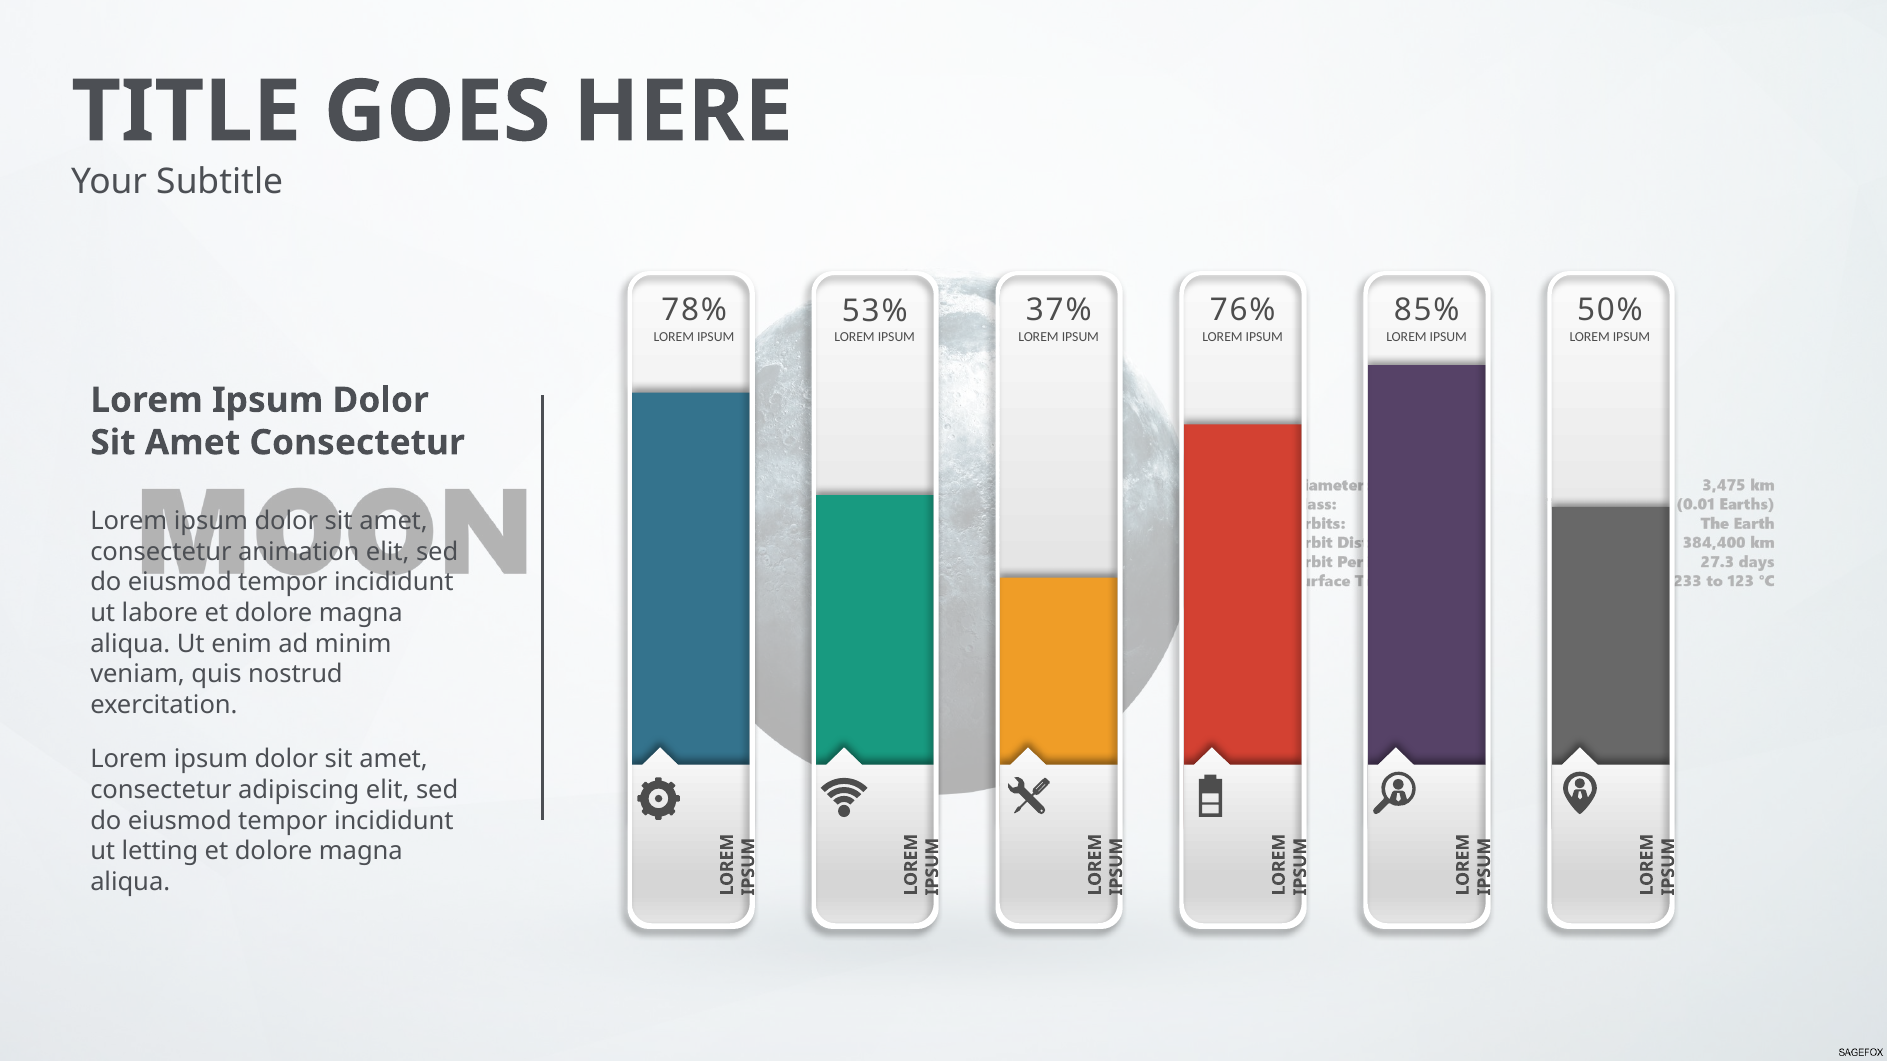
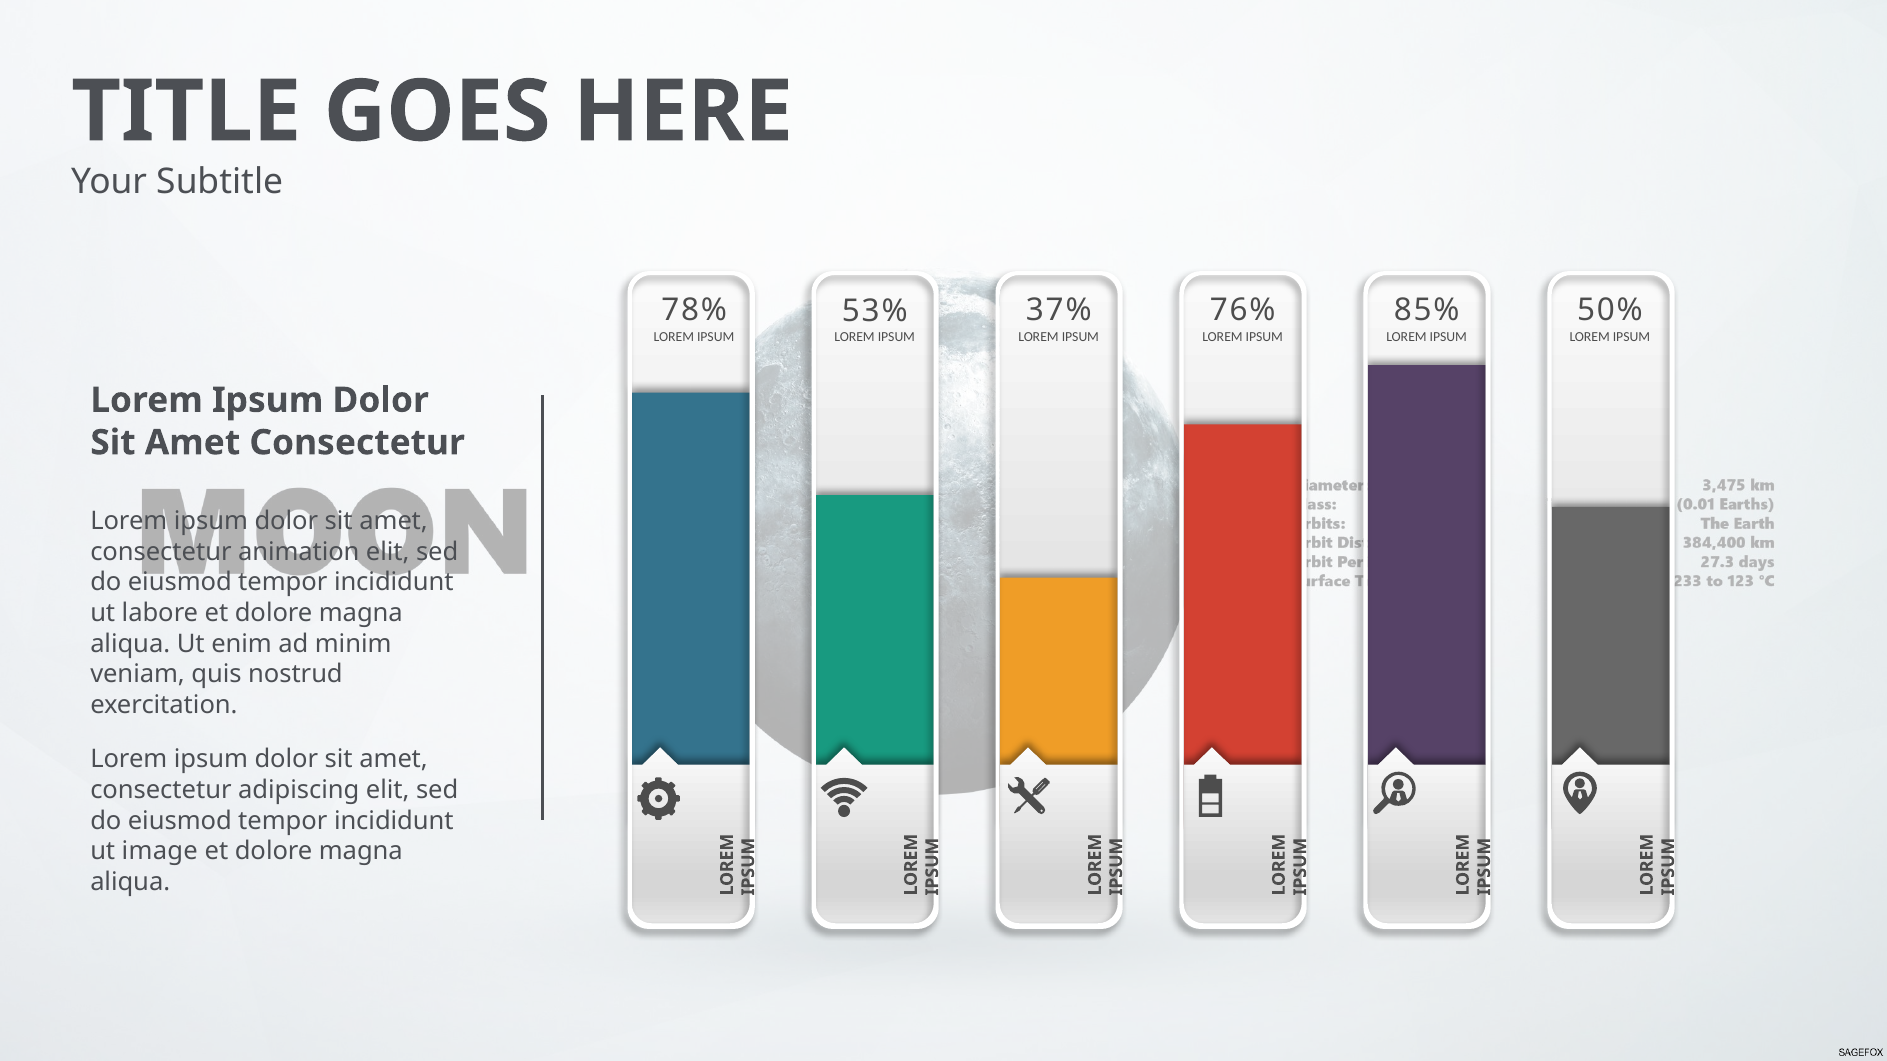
letting: letting -> image
